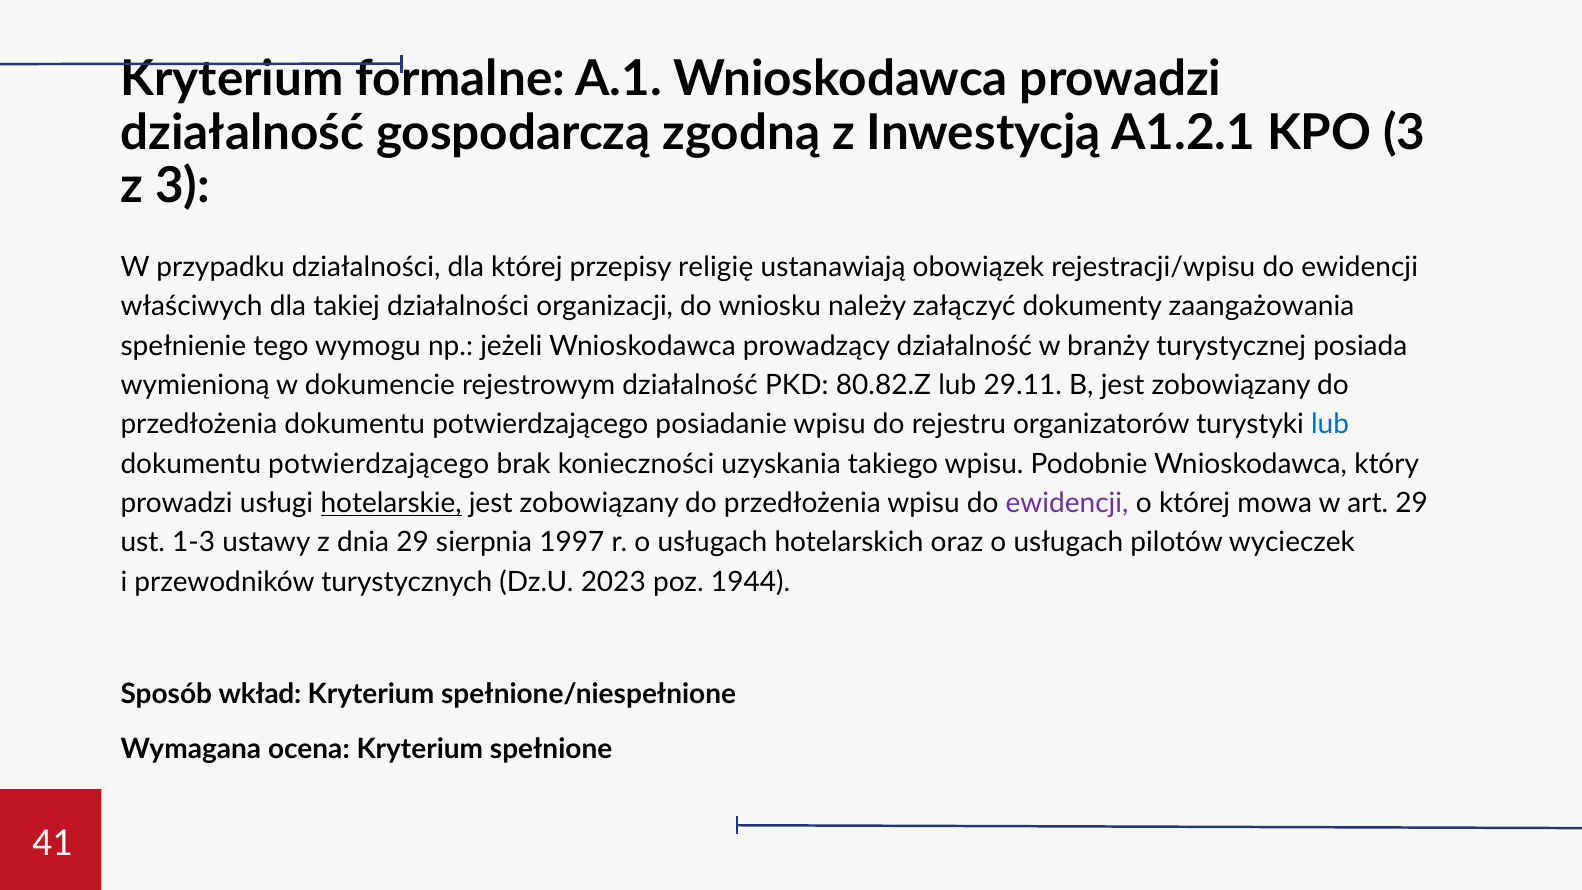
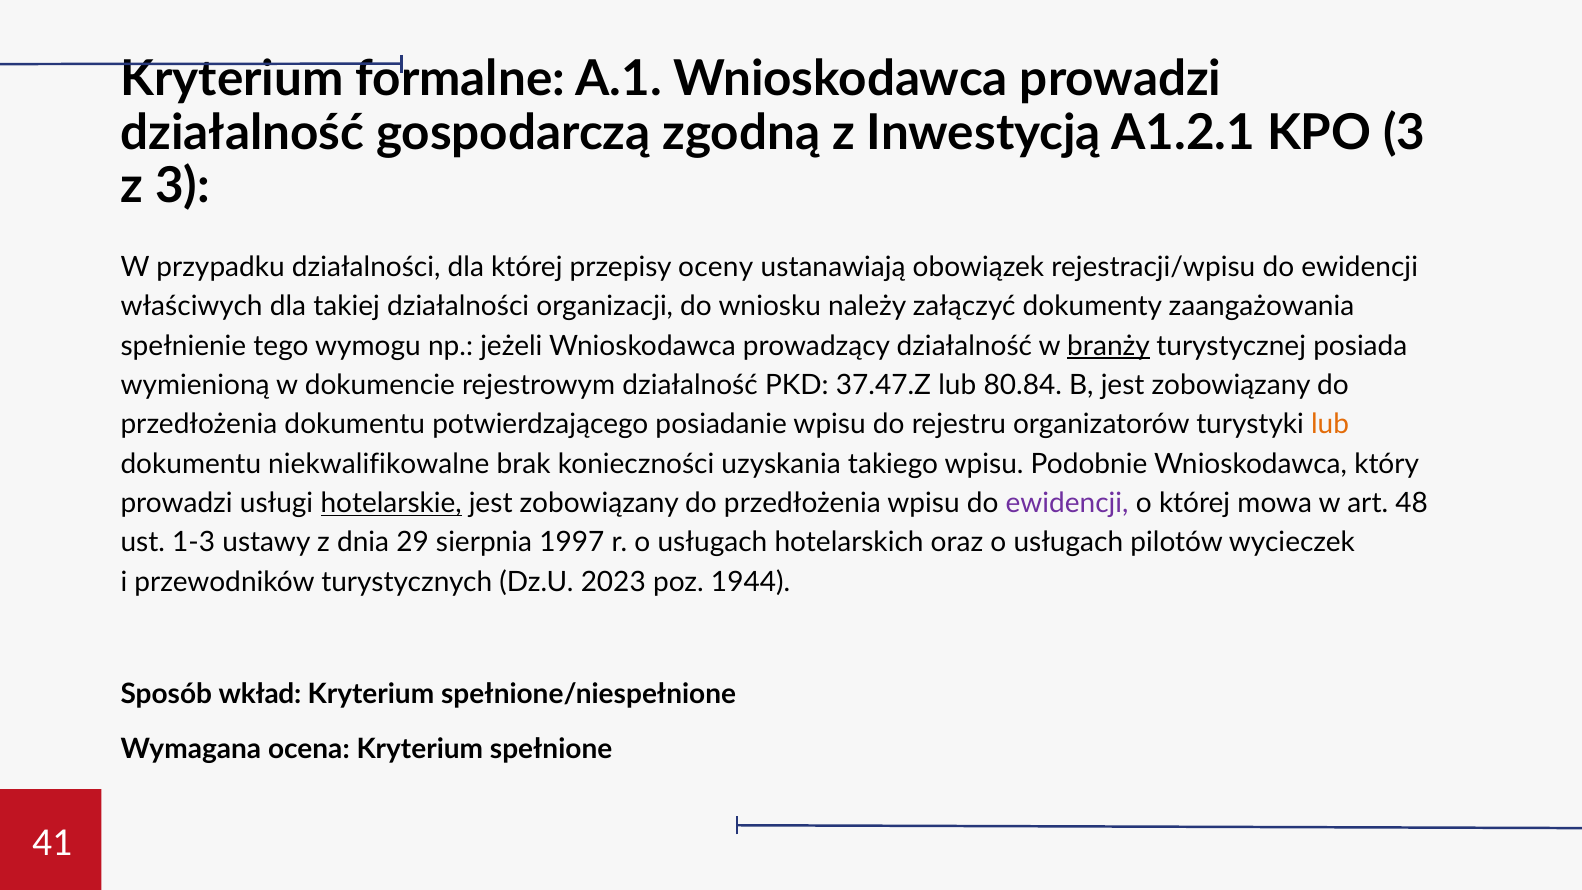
religię: religię -> oceny
branży underline: none -> present
80.82.Z: 80.82.Z -> 37.47.Z
29.11: 29.11 -> 80.84
lub at (1330, 425) colour: blue -> orange
potwierdzającego at (379, 464): potwierdzającego -> niekwalifikowalne
art 29: 29 -> 48
